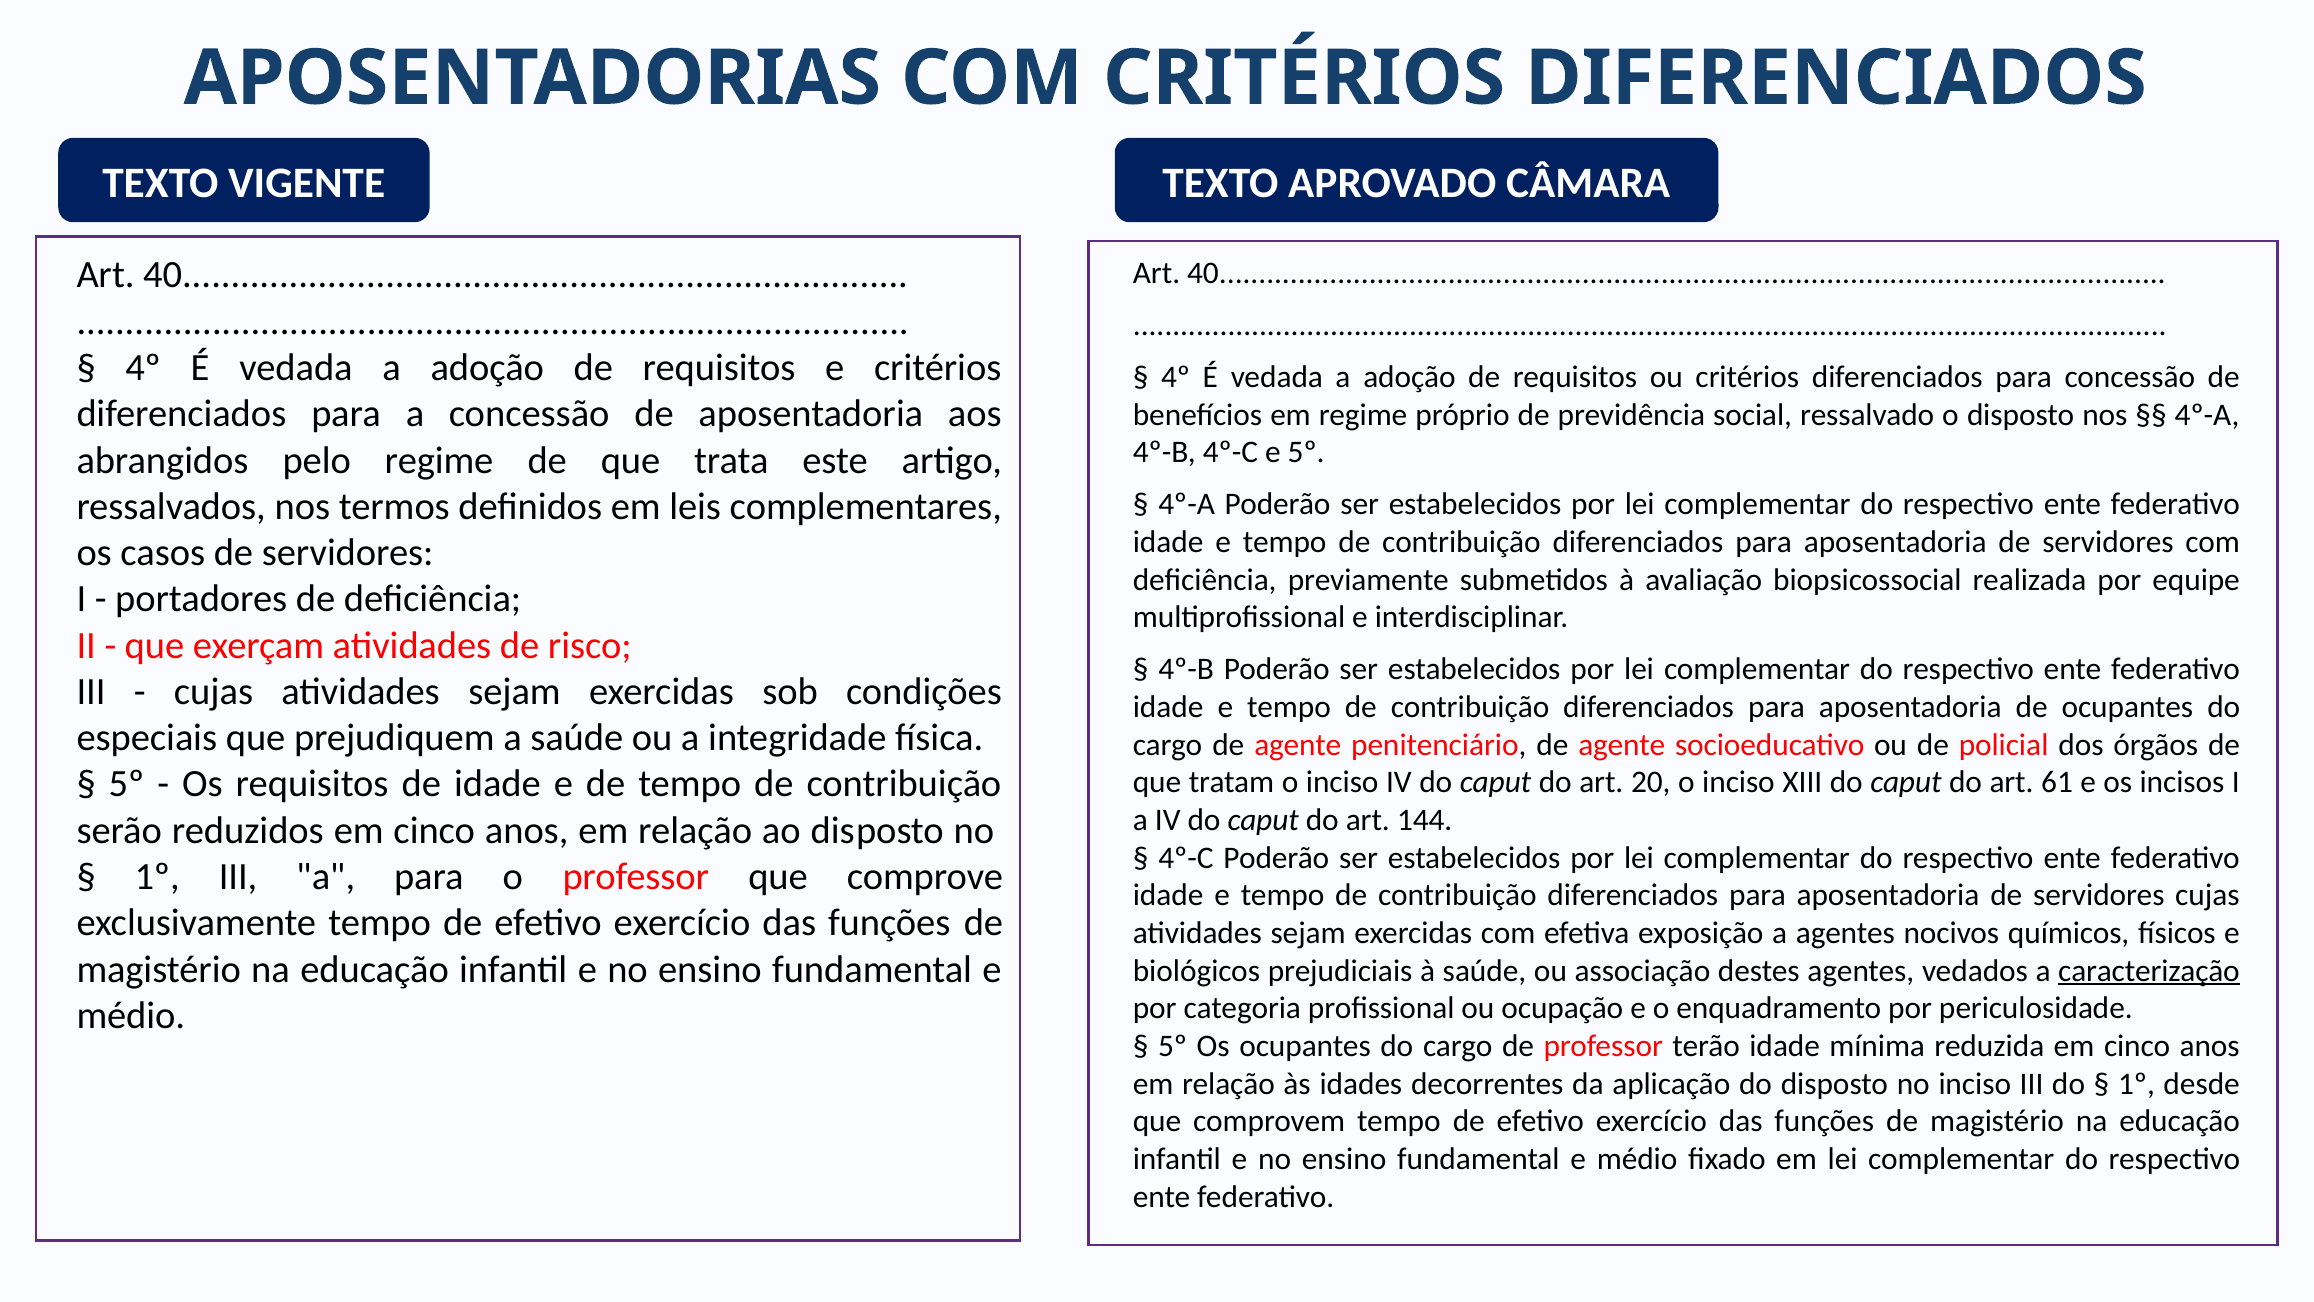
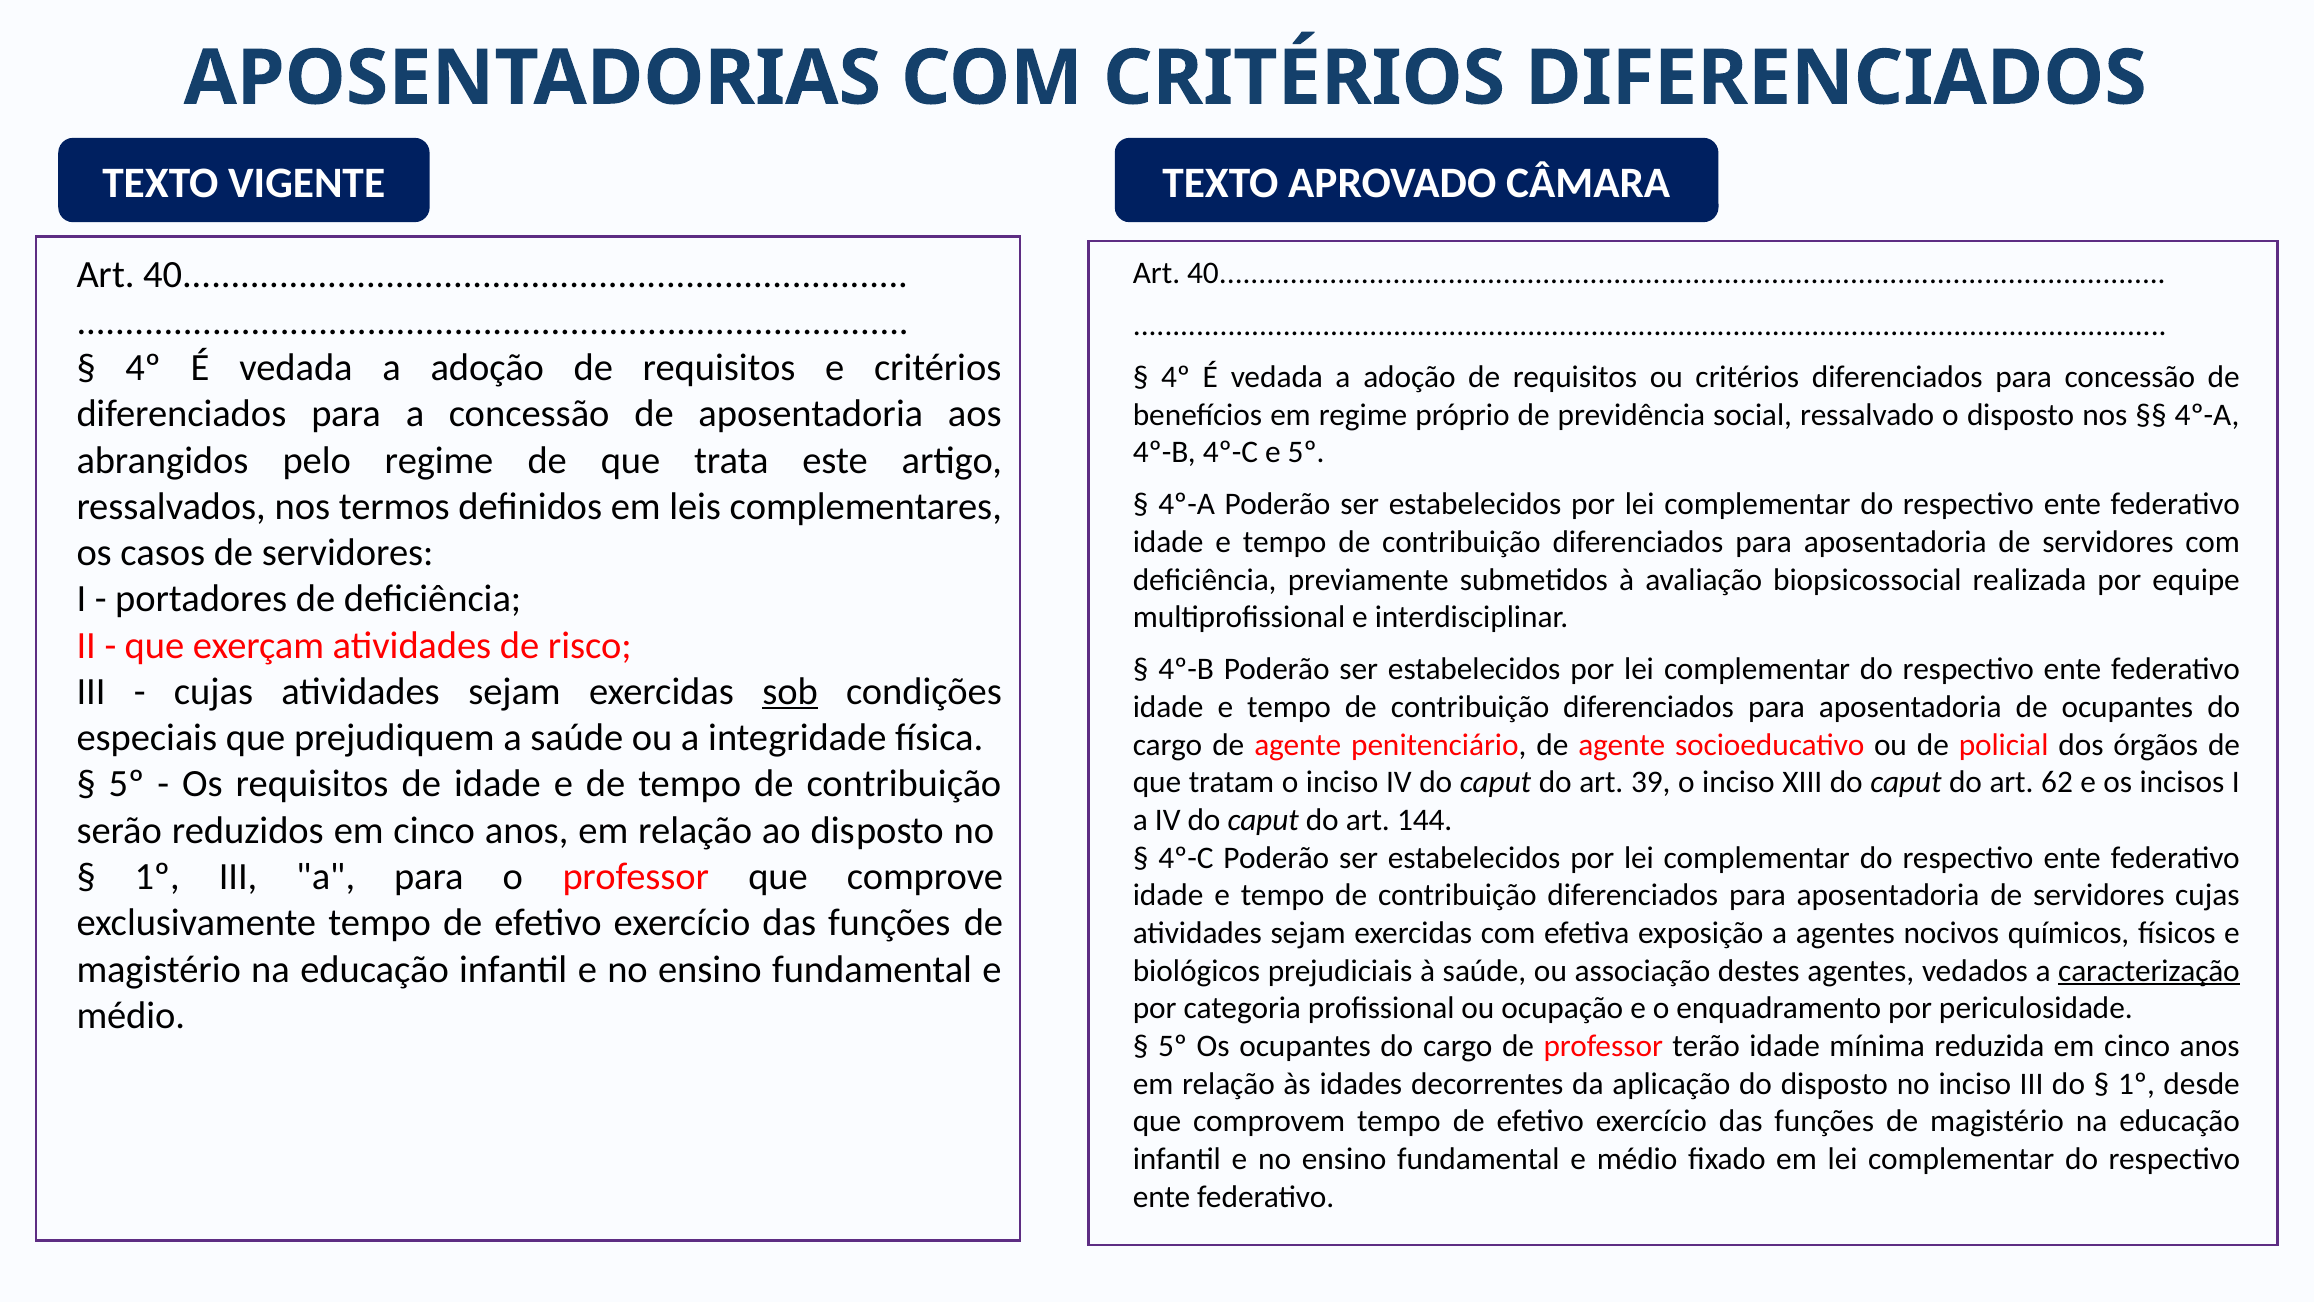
sob underline: none -> present
20: 20 -> 39
61: 61 -> 62
